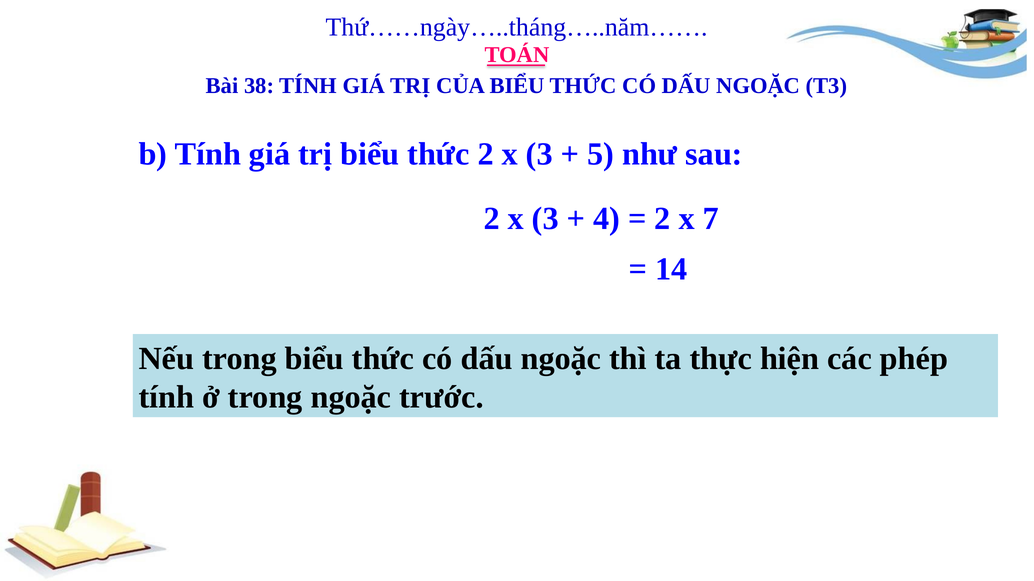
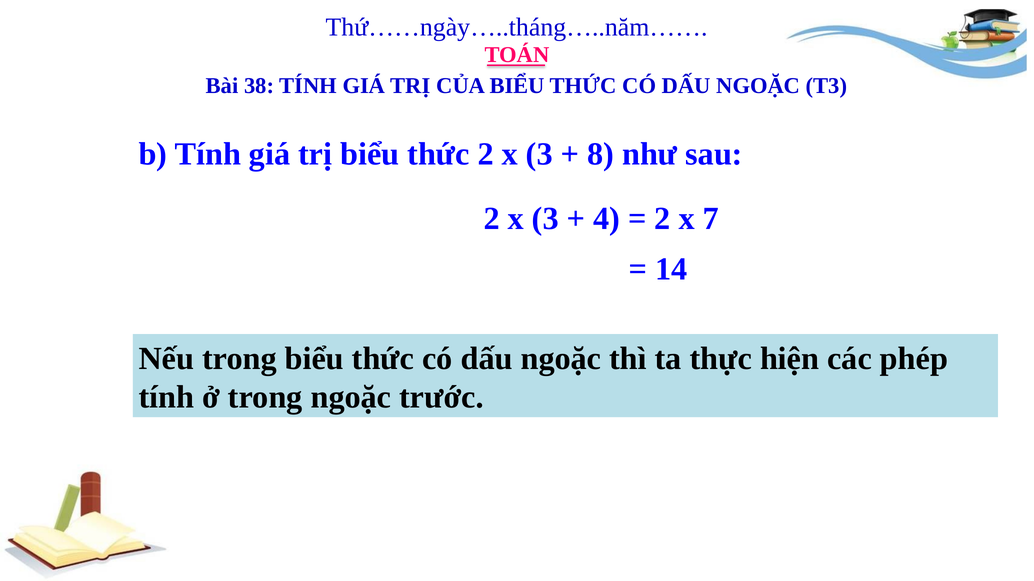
5: 5 -> 8
